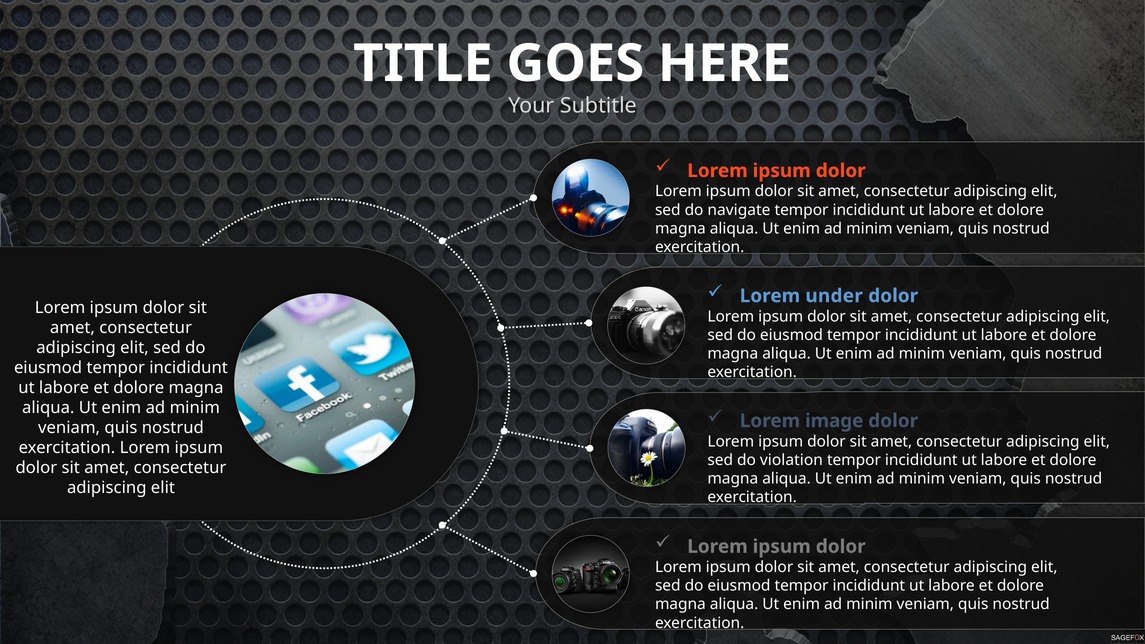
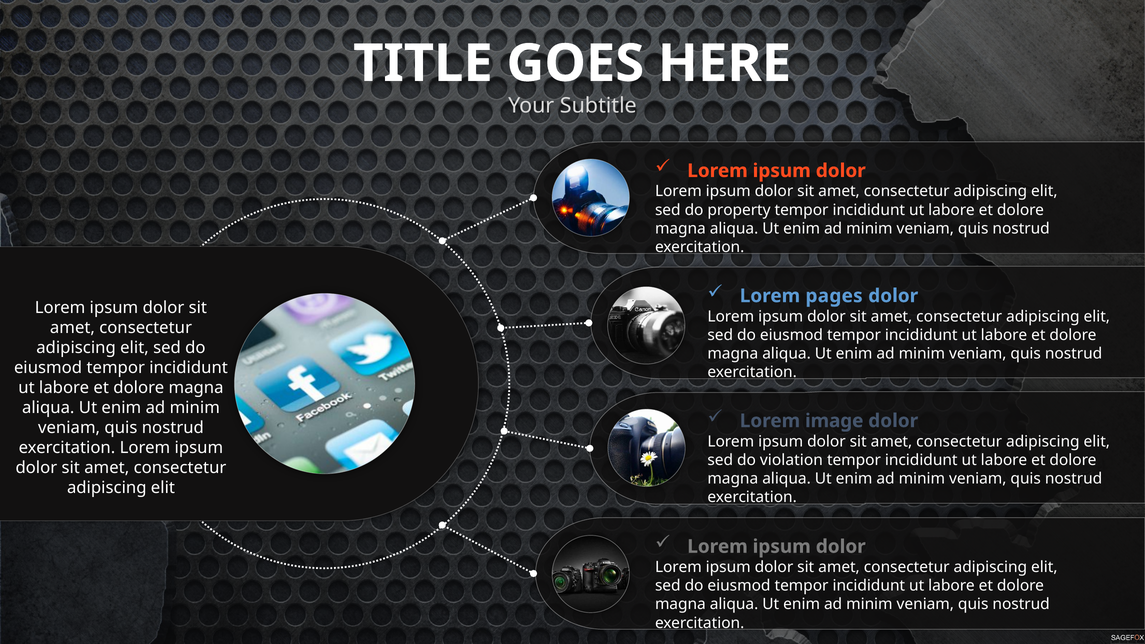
navigate: navigate -> property
under: under -> pages
